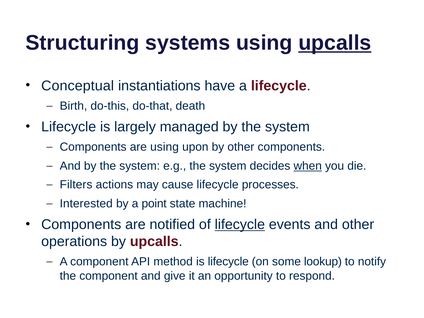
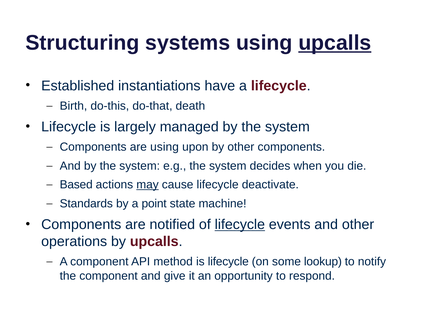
Conceptual: Conceptual -> Established
when underline: present -> none
Filters: Filters -> Based
may underline: none -> present
processes: processes -> deactivate
Interested: Interested -> Standards
